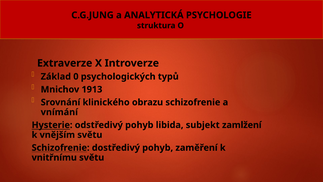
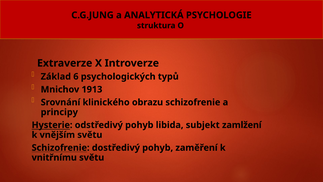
0: 0 -> 6
vnímání: vnímání -> principy
